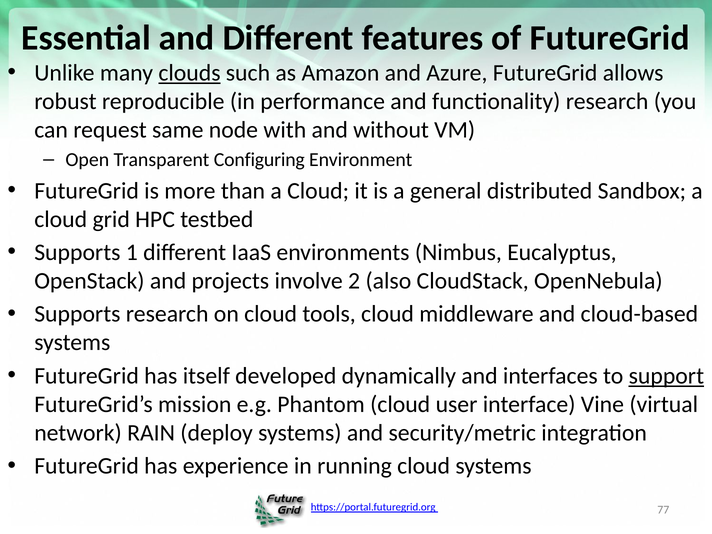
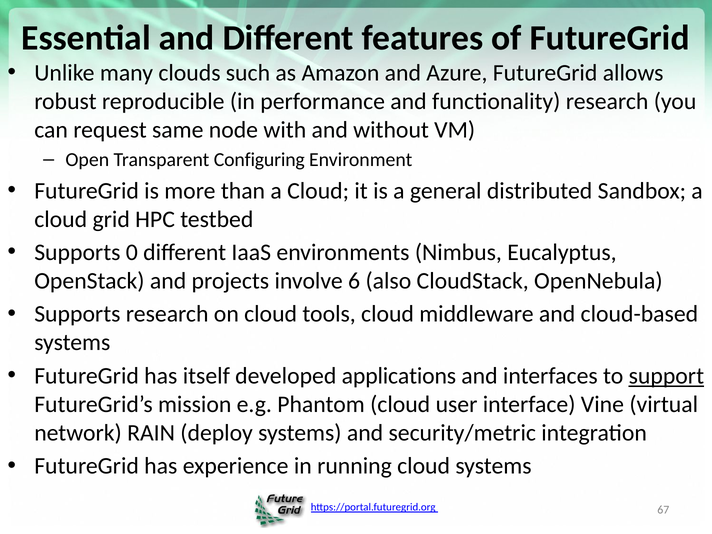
clouds underline: present -> none
1: 1 -> 0
2: 2 -> 6
dynamically: dynamically -> applications
77: 77 -> 67
